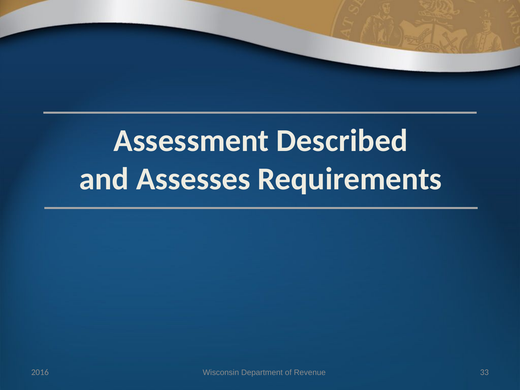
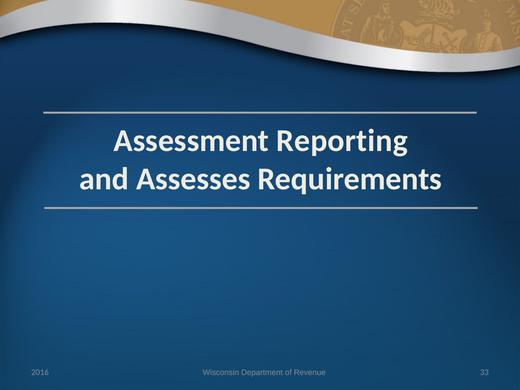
Described: Described -> Reporting
